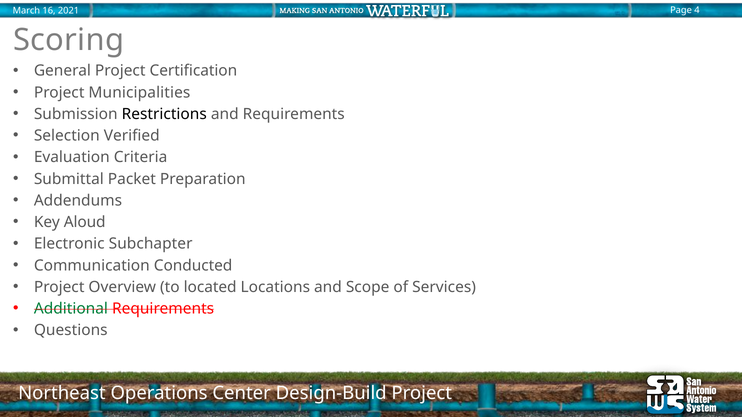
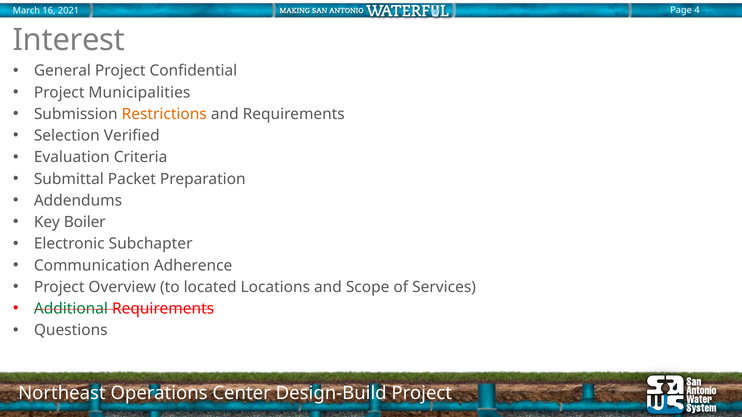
Scoring: Scoring -> Interest
Certification: Certification -> Confidential
Restrictions colour: black -> orange
Aloud: Aloud -> Boiler
Conducted: Conducted -> Adherence
